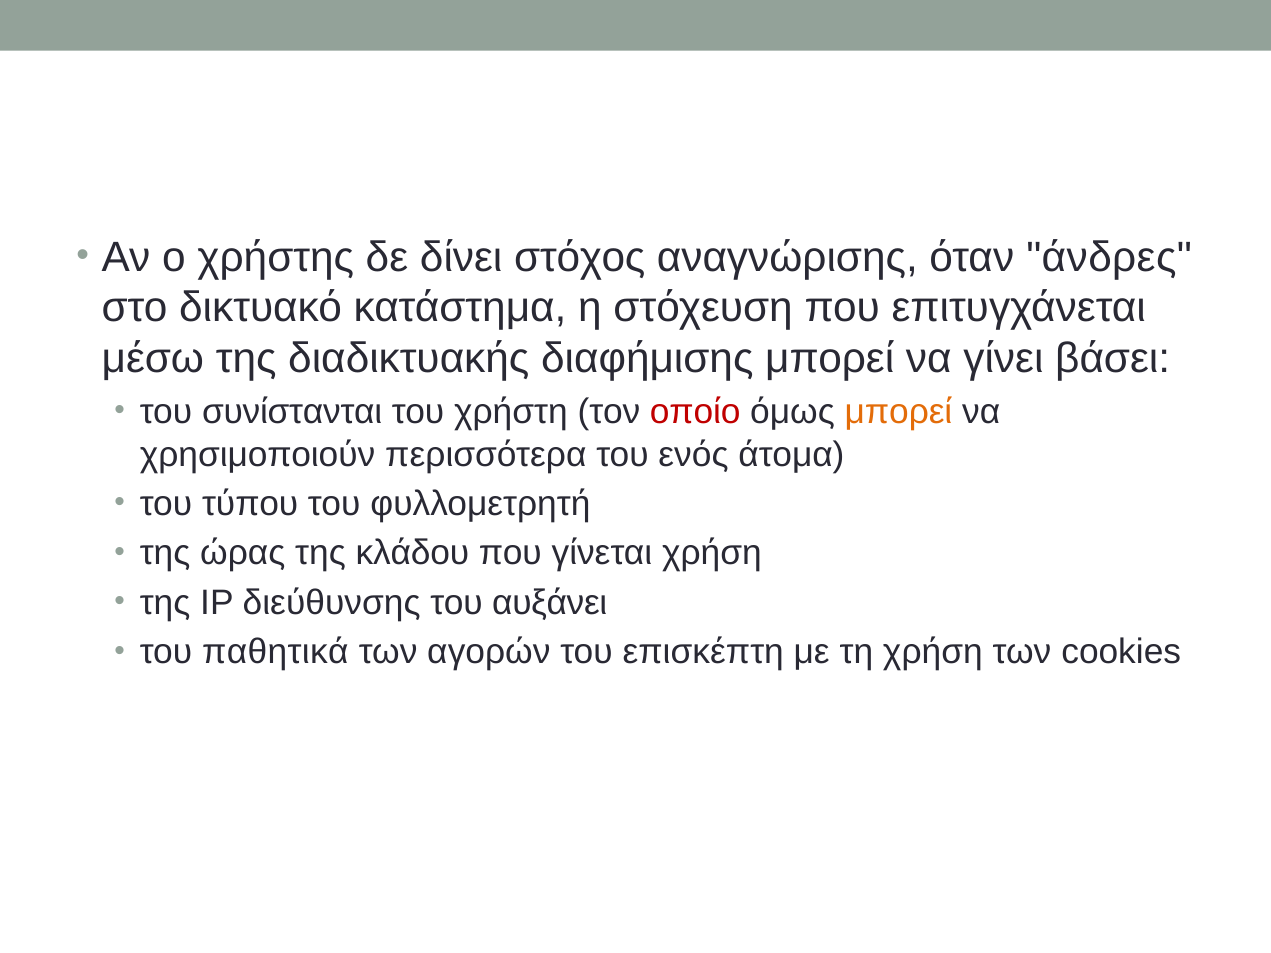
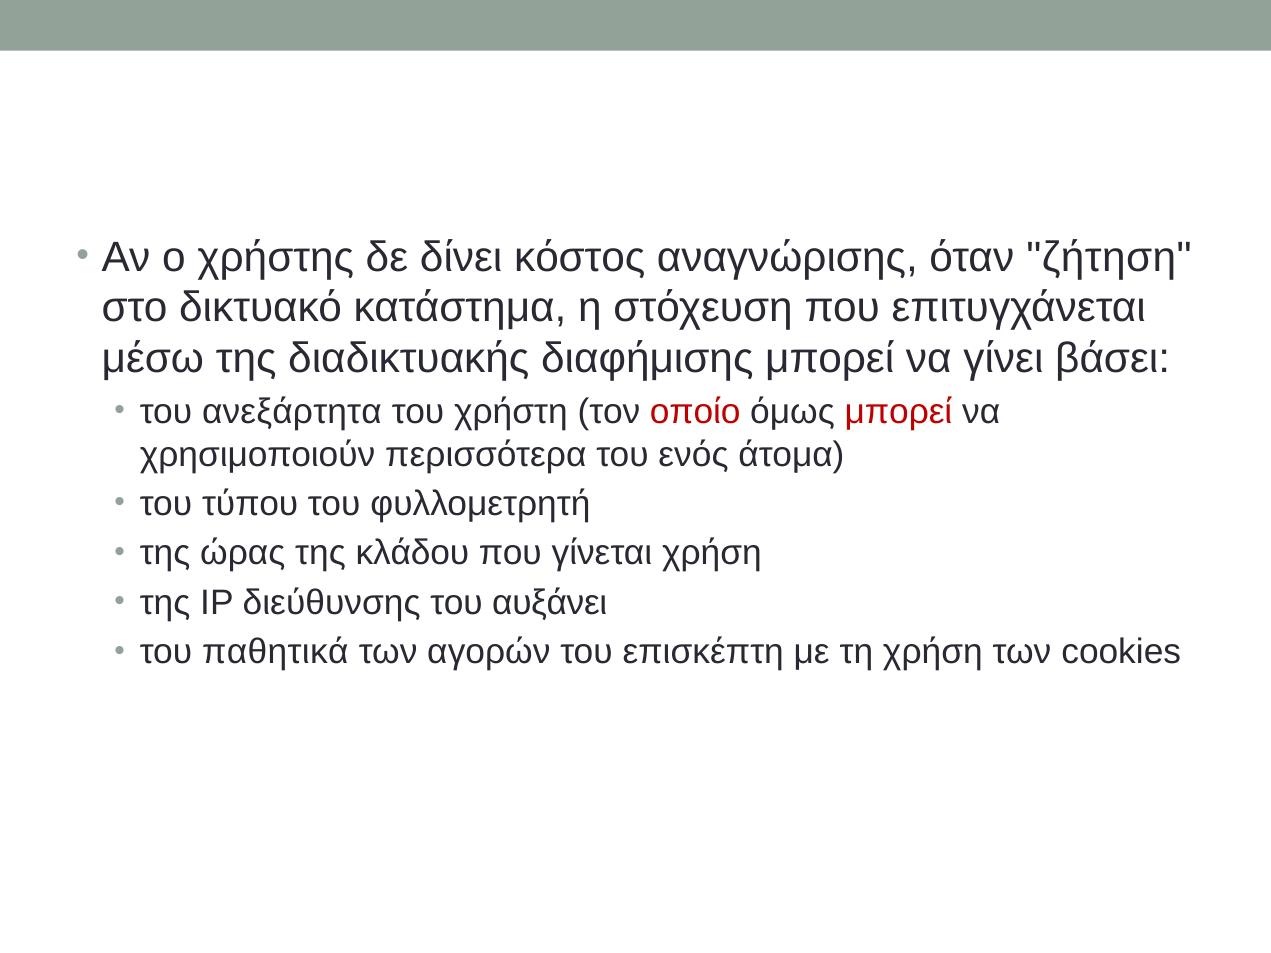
στόχος: στόχος -> κόστος
άνδρες: άνδρες -> ζήτηση
συνίστανται: συνίστανται -> ανεξάρτητα
μπορεί at (898, 412) colour: orange -> red
